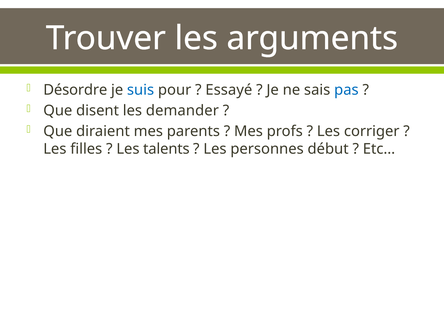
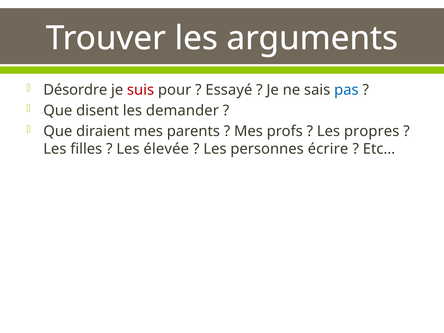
suis colour: blue -> red
corriger: corriger -> propres
talents: talents -> élevée
début: début -> écrire
